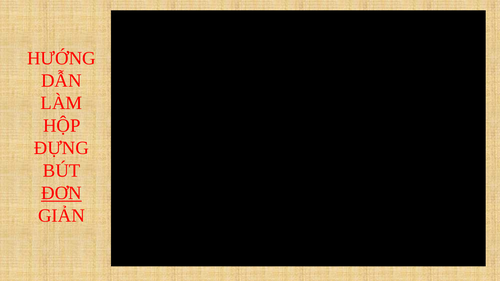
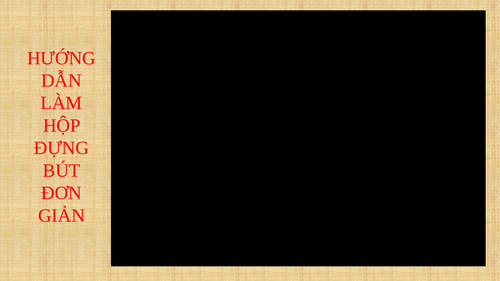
ĐƠN underline: present -> none
